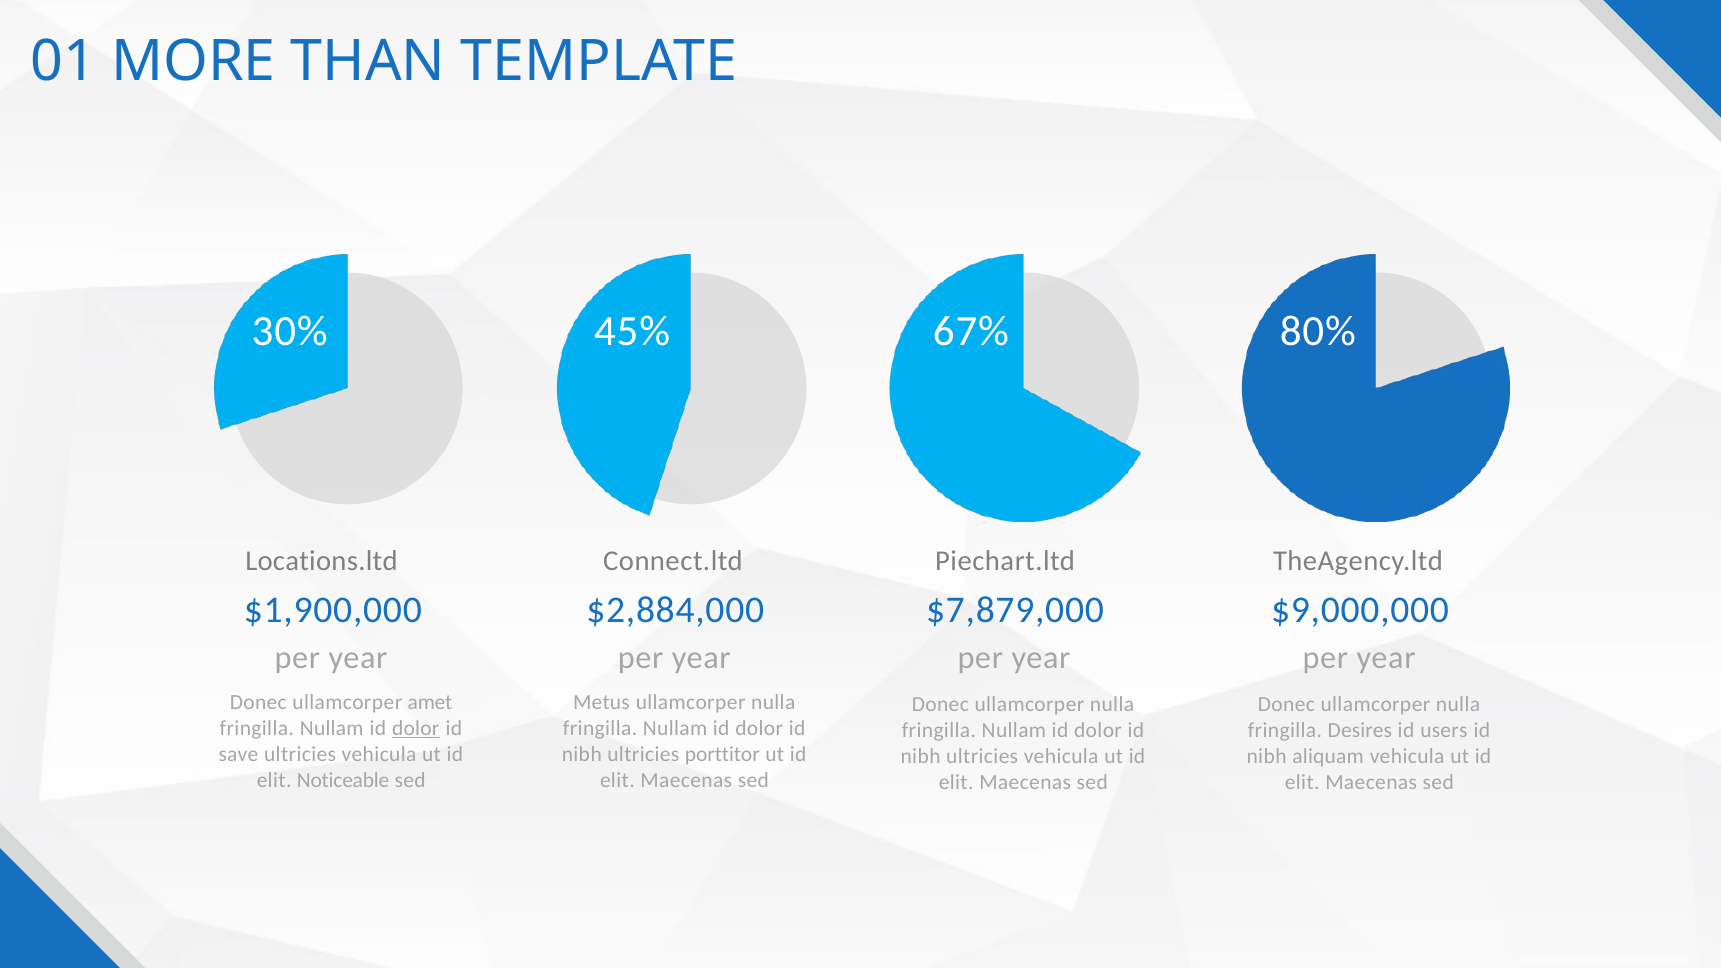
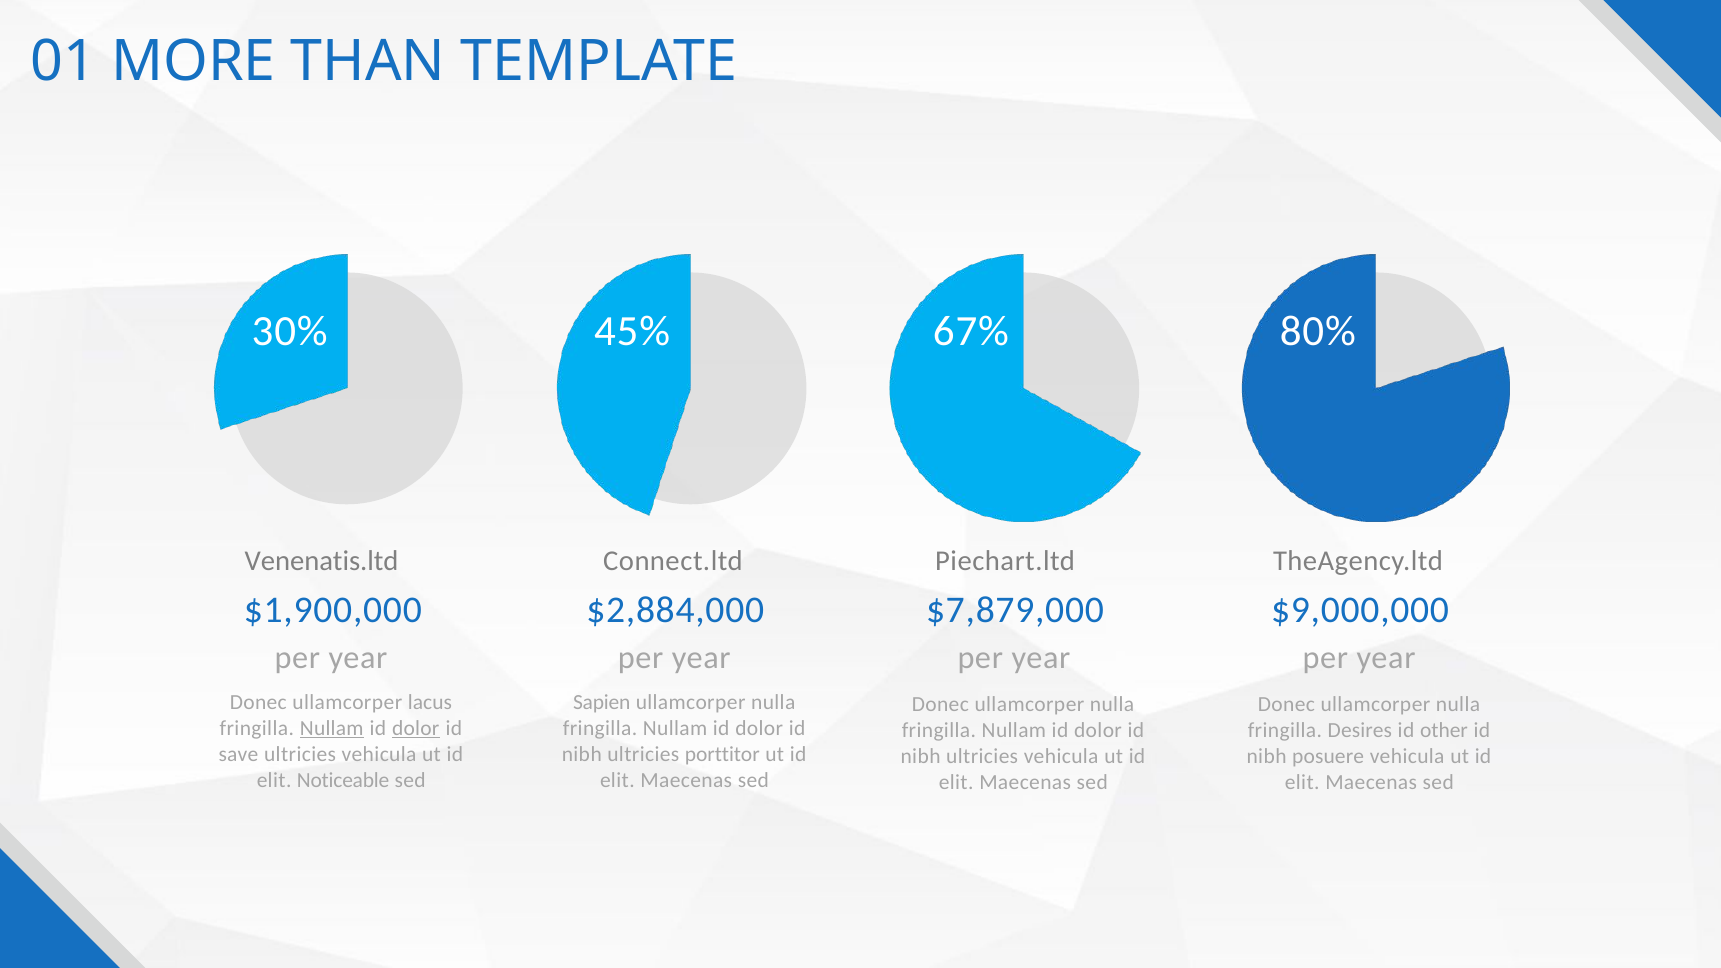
Locations.ltd: Locations.ltd -> Venenatis.ltd
amet: amet -> lacus
Metus: Metus -> Sapien
Nullam at (332, 729) underline: none -> present
users: users -> other
aliquam: aliquam -> posuere
